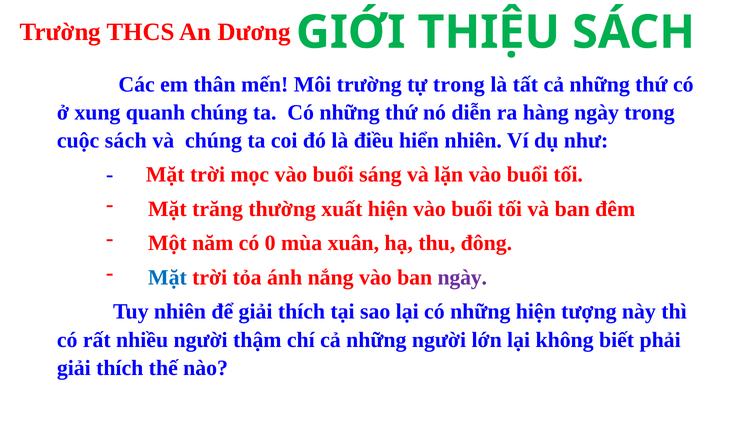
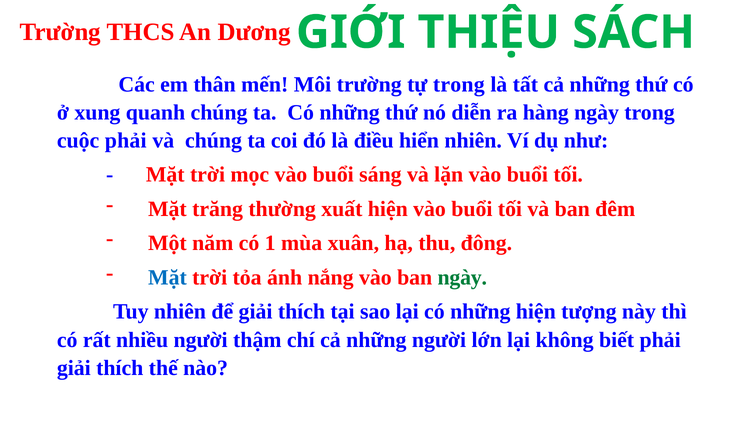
cuộc sách: sách -> phải
0: 0 -> 1
ngày at (462, 277) colour: purple -> green
